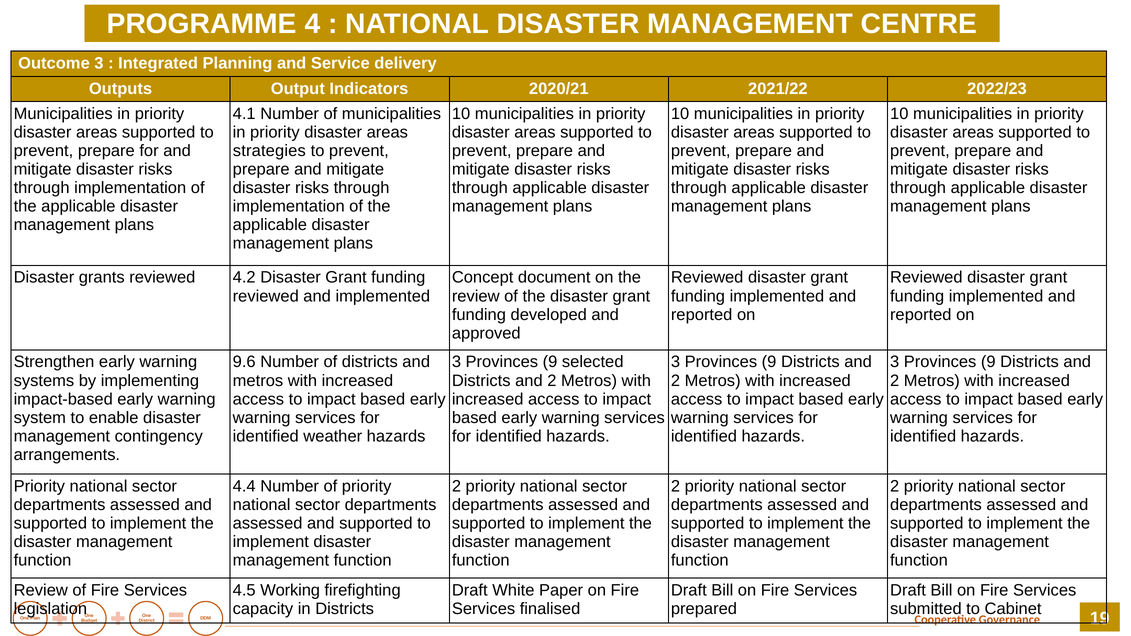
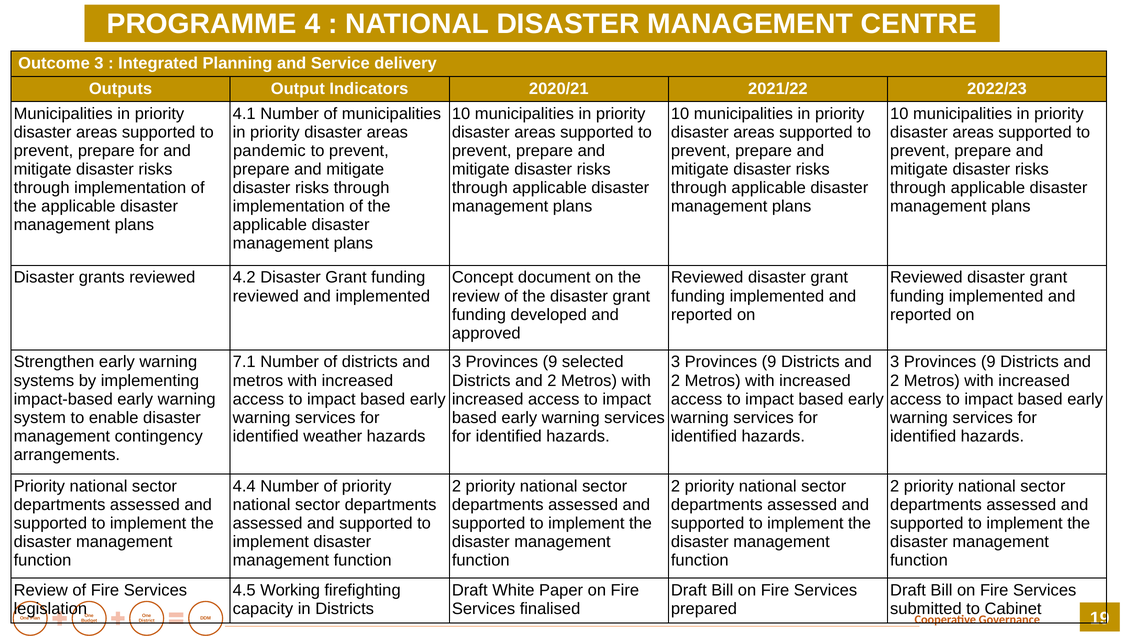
strategies: strategies -> pandemic
9.6: 9.6 -> 7.1
